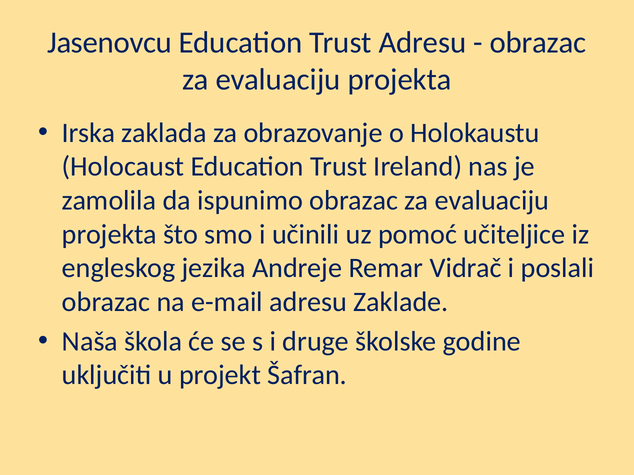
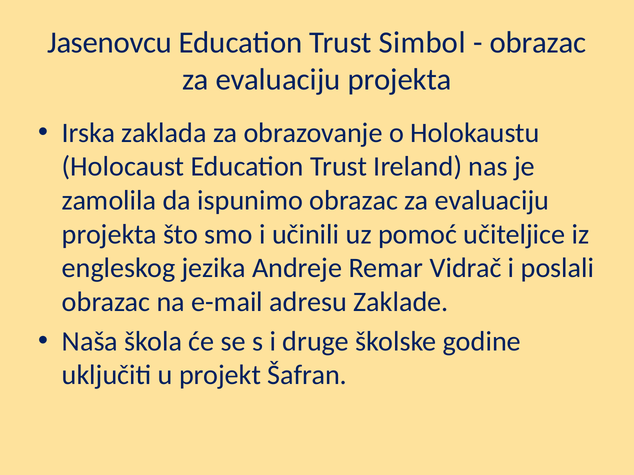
Trust Adresu: Adresu -> Simbol
